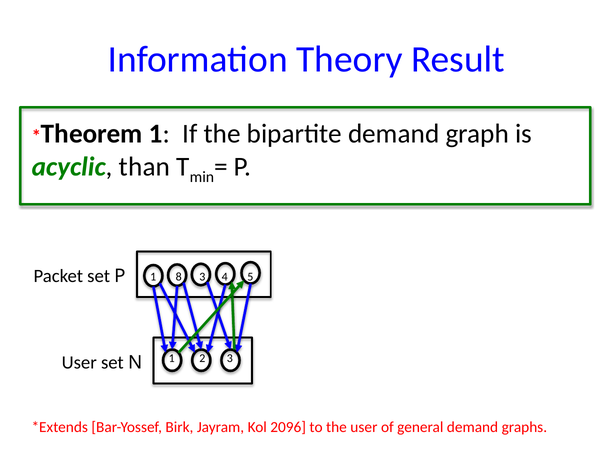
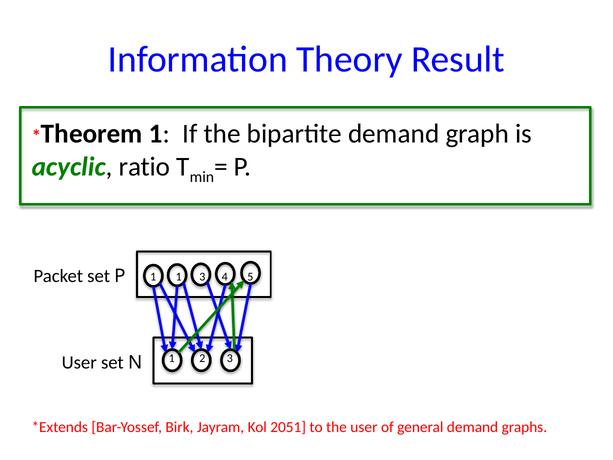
than: than -> ratio
1 8: 8 -> 1
2096: 2096 -> 2051
